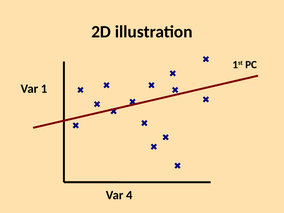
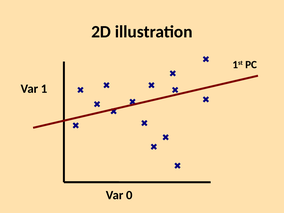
4: 4 -> 0
